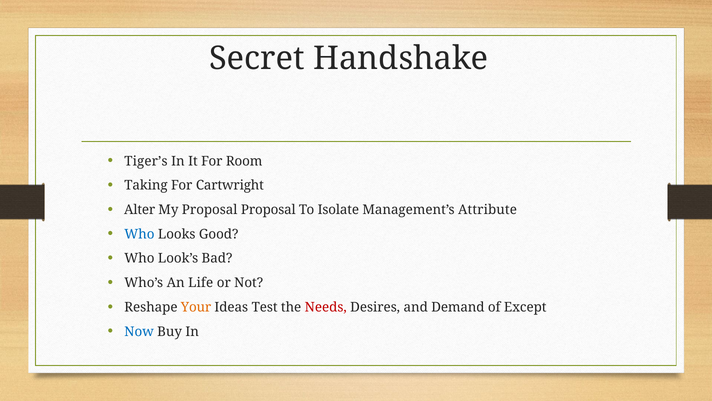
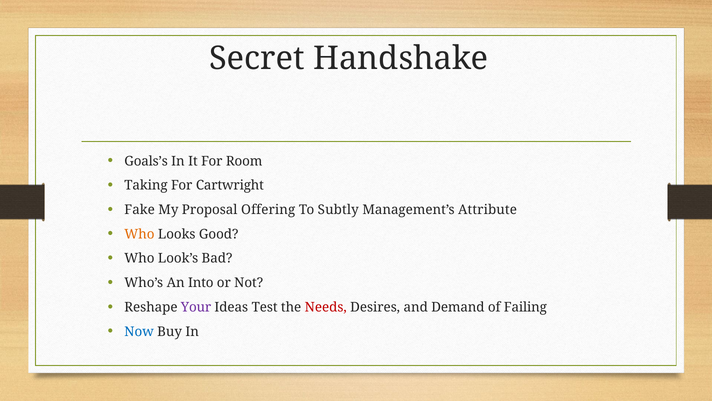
Tiger’s: Tiger’s -> Goals’s
Alter: Alter -> Fake
Proposal Proposal: Proposal -> Offering
Isolate: Isolate -> Subtly
Who at (139, 234) colour: blue -> orange
Life: Life -> Into
Your colour: orange -> purple
Except: Except -> Failing
